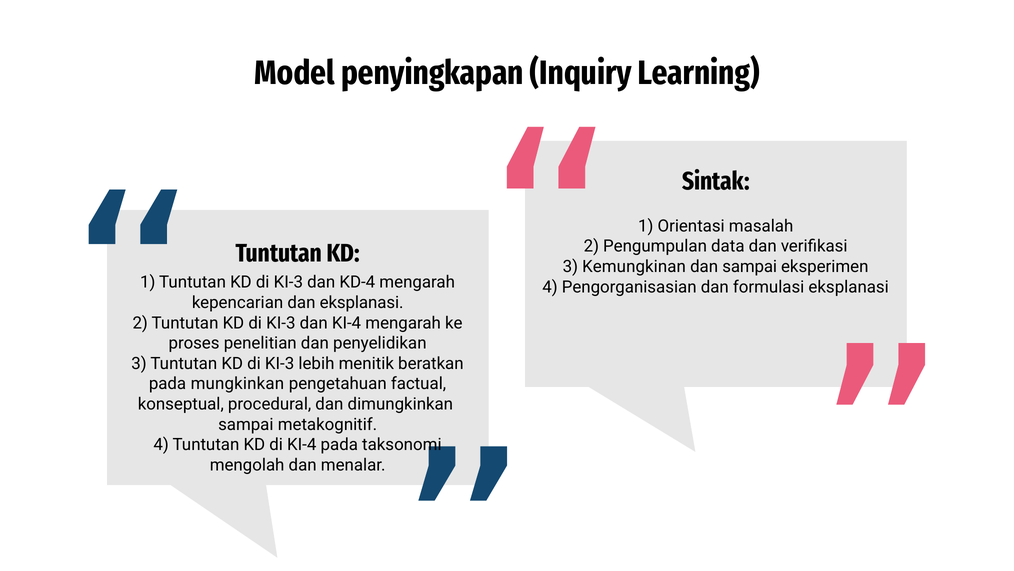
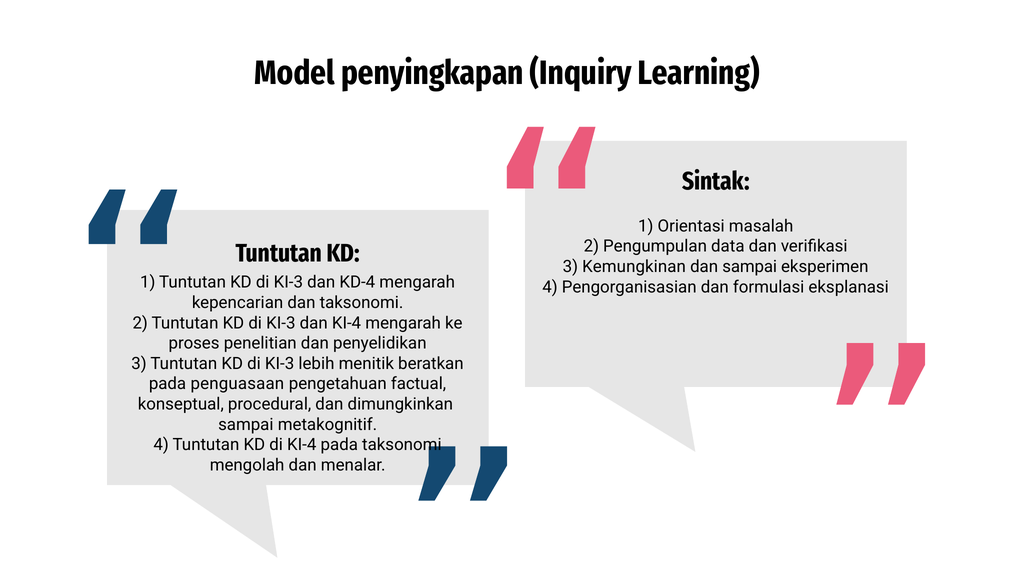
dan eksplanasi: eksplanasi -> taksonomi
mungkinkan: mungkinkan -> penguasaan
